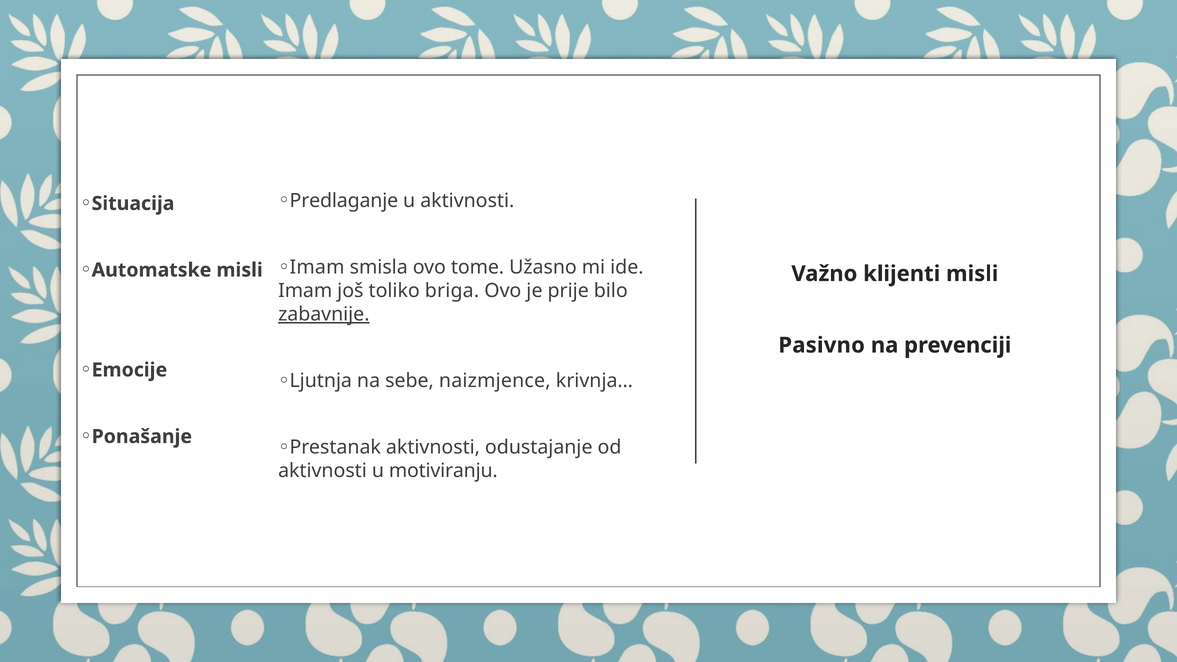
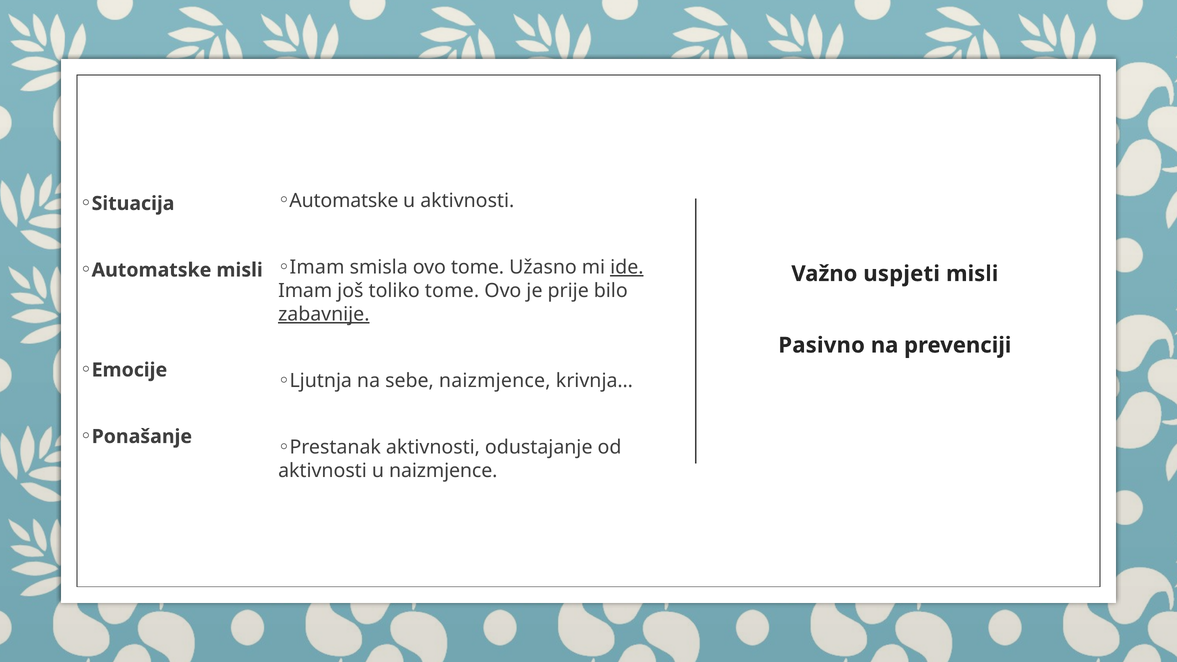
Predlaganje at (344, 201): Predlaganje -> Automatske
ide underline: none -> present
klijenti: klijenti -> uspjeti
toliko briga: briga -> tome
u motiviranju: motiviranju -> naizmjence
